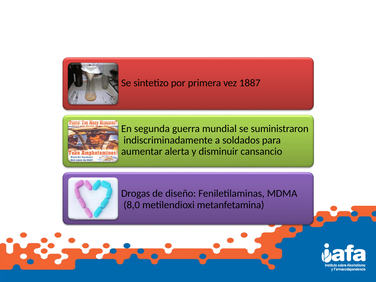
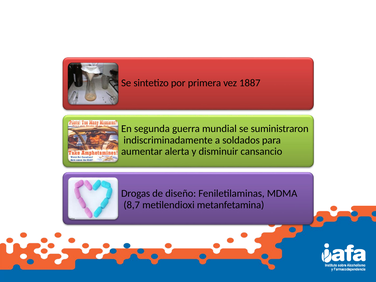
8,0: 8,0 -> 8,7
